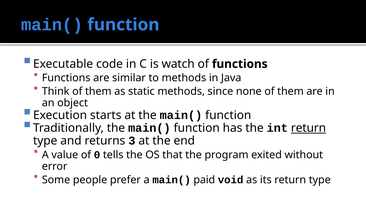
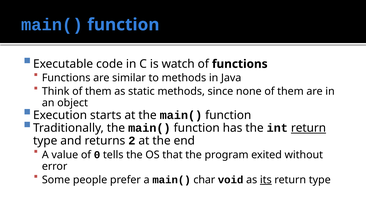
3: 3 -> 2
paid: paid -> char
its underline: none -> present
